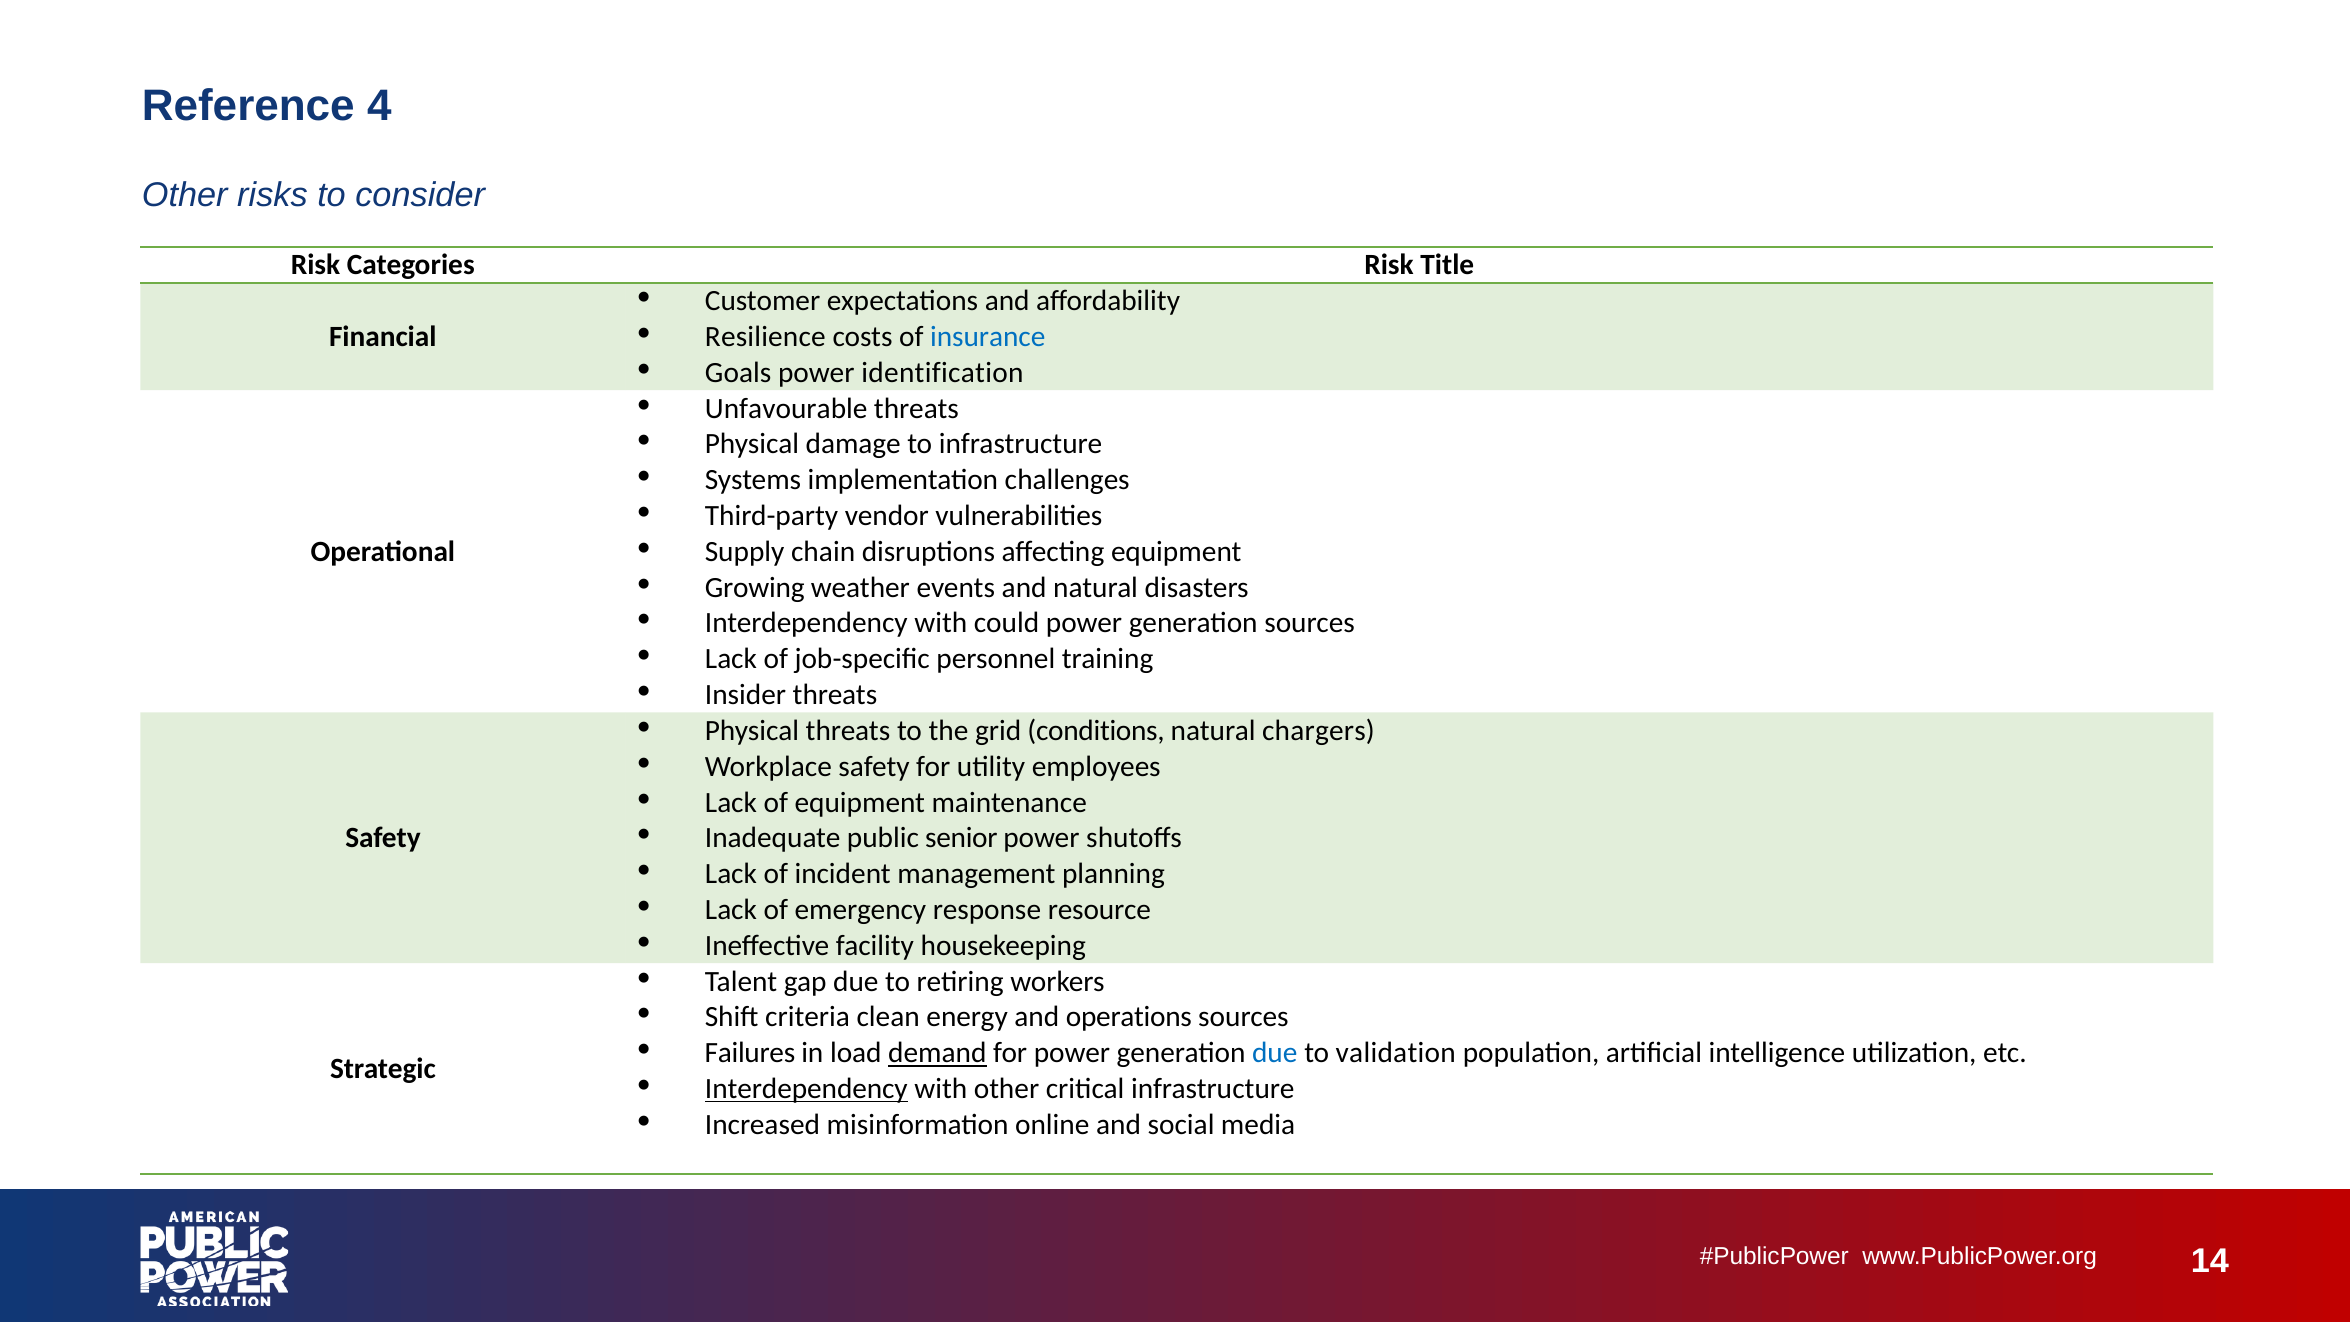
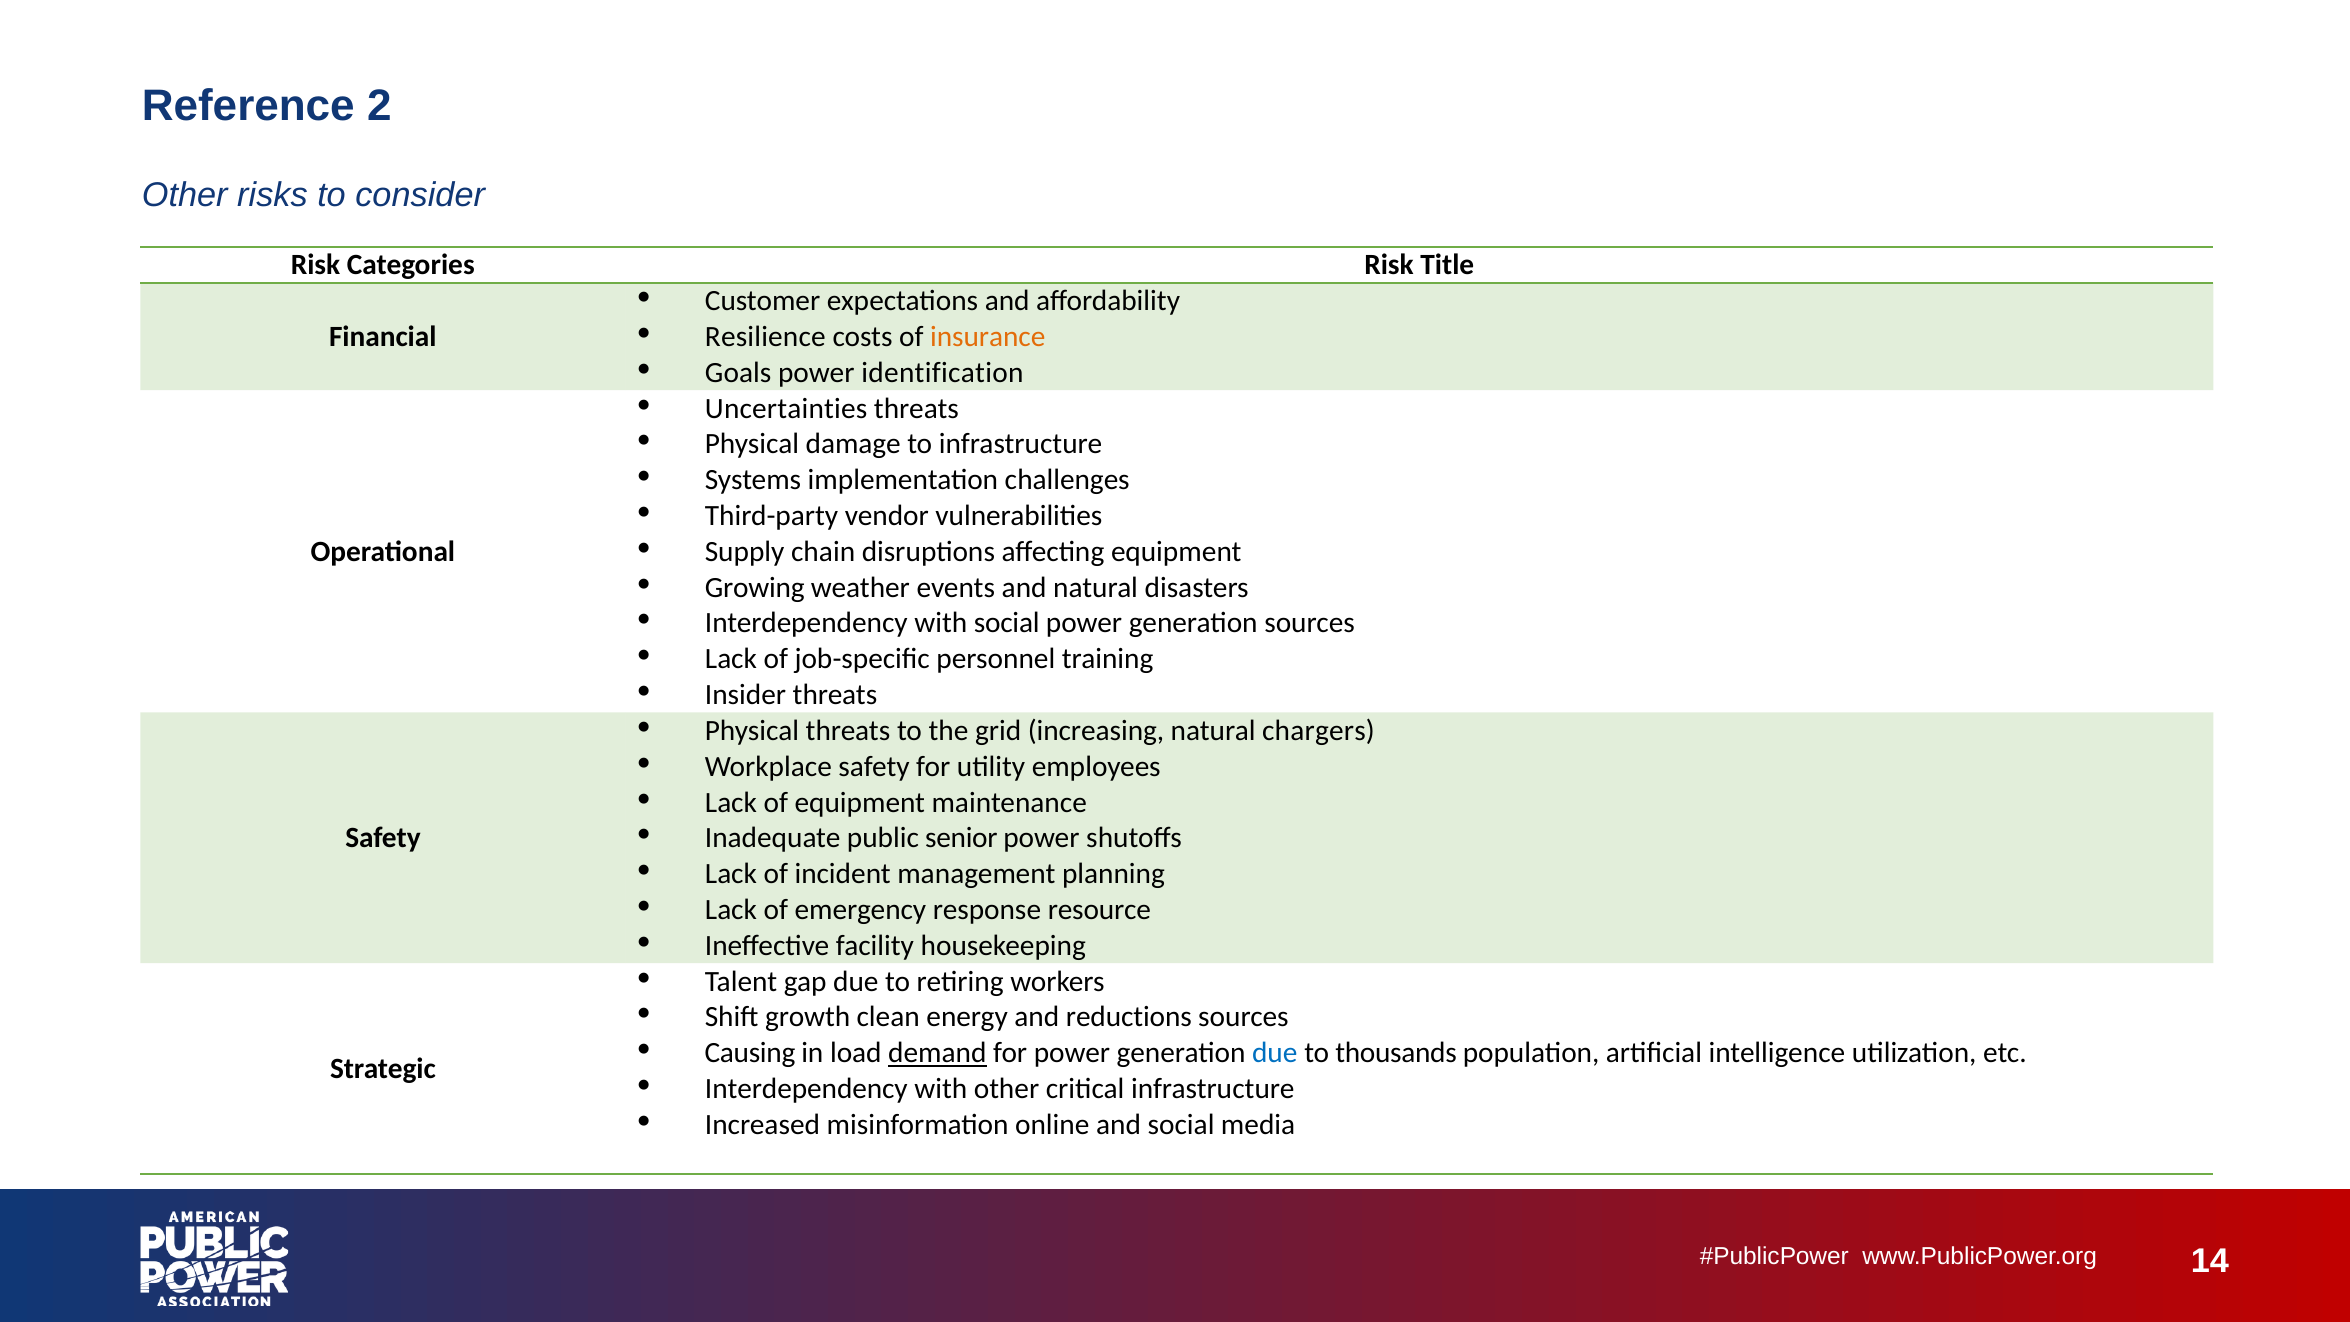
4: 4 -> 2
insurance colour: blue -> orange
Unfavourable: Unfavourable -> Uncertainties
with could: could -> social
conditions: conditions -> increasing
criteria: criteria -> growth
operations: operations -> reductions
Failures: Failures -> Causing
validation: validation -> thousands
Interdependency at (806, 1089) underline: present -> none
